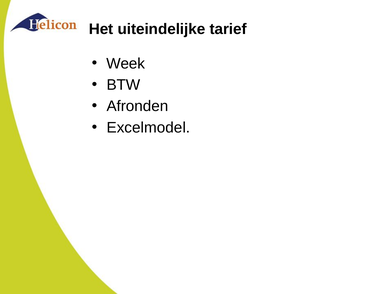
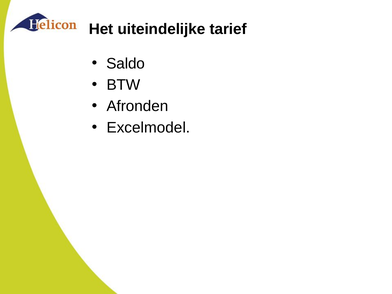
Week: Week -> Saldo
